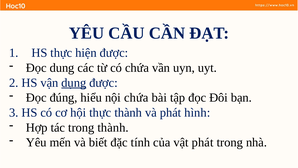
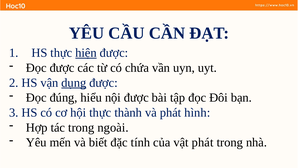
hiện underline: none -> present
Đọc dung: dung -> được
nội chứa: chứa -> được
trong thành: thành -> ngoài
